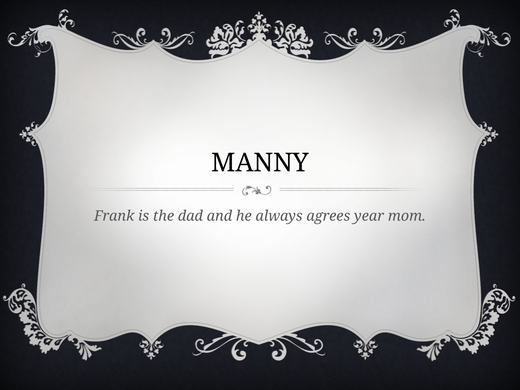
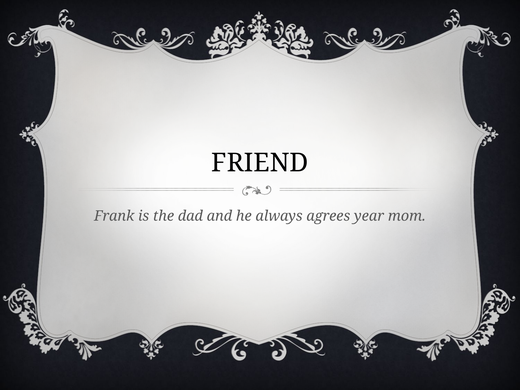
MANNY: MANNY -> FRIEND
